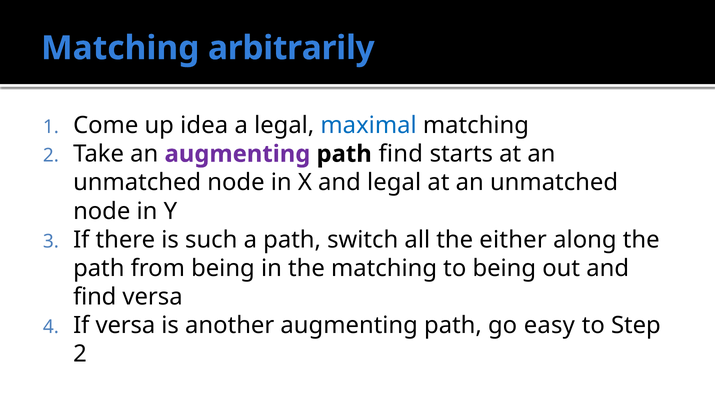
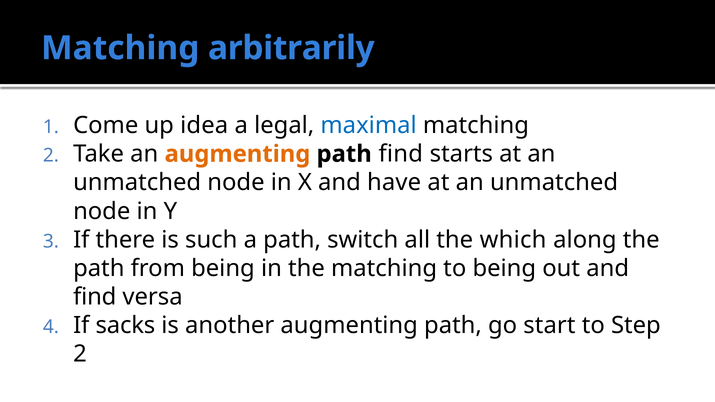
augmenting at (237, 154) colour: purple -> orange
and legal: legal -> have
either: either -> which
If versa: versa -> sacks
easy: easy -> start
